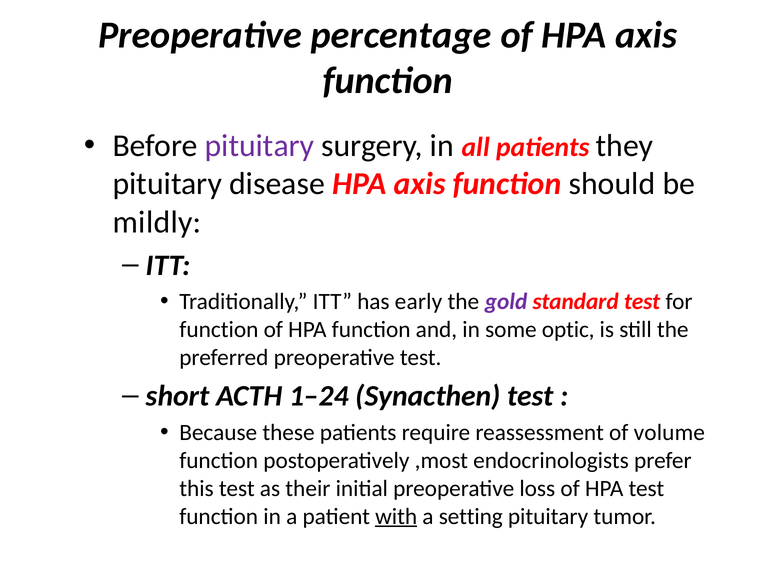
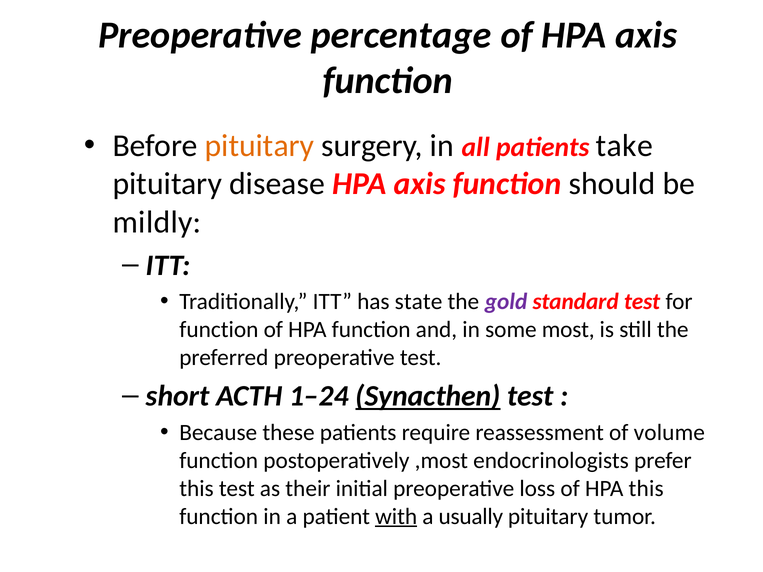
pituitary at (259, 146) colour: purple -> orange
they: they -> take
early: early -> state
optic: optic -> most
Synacthen underline: none -> present
HPA test: test -> this
setting: setting -> usually
